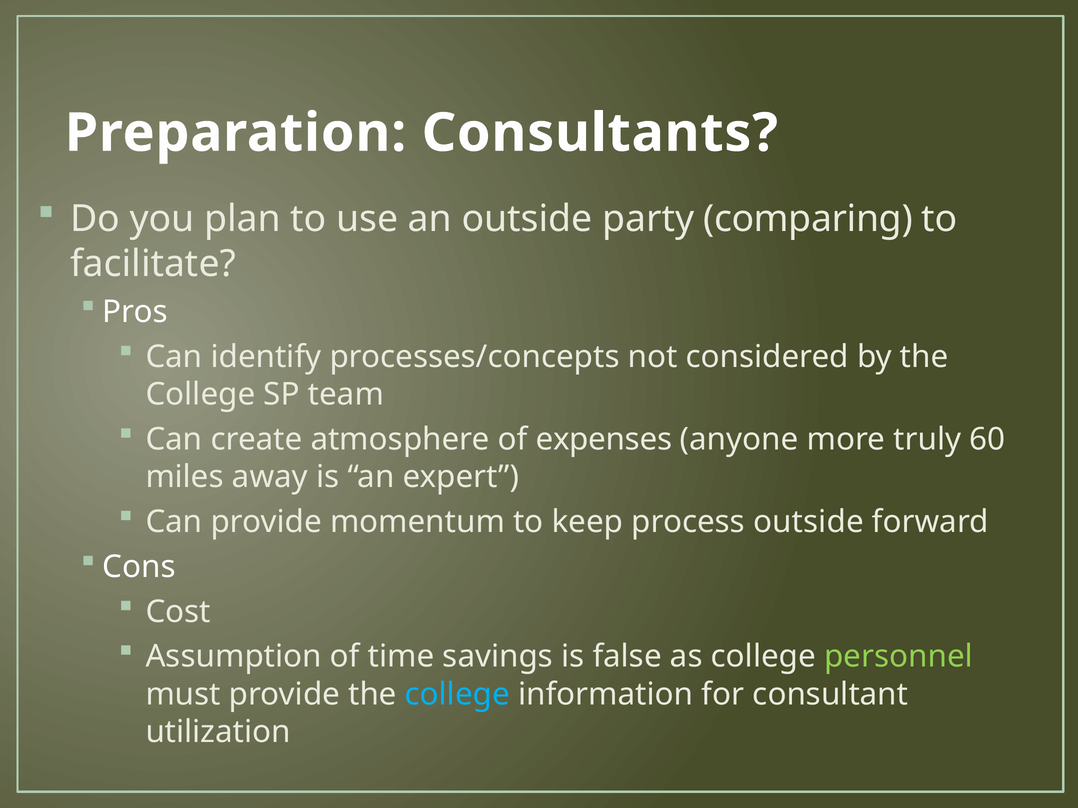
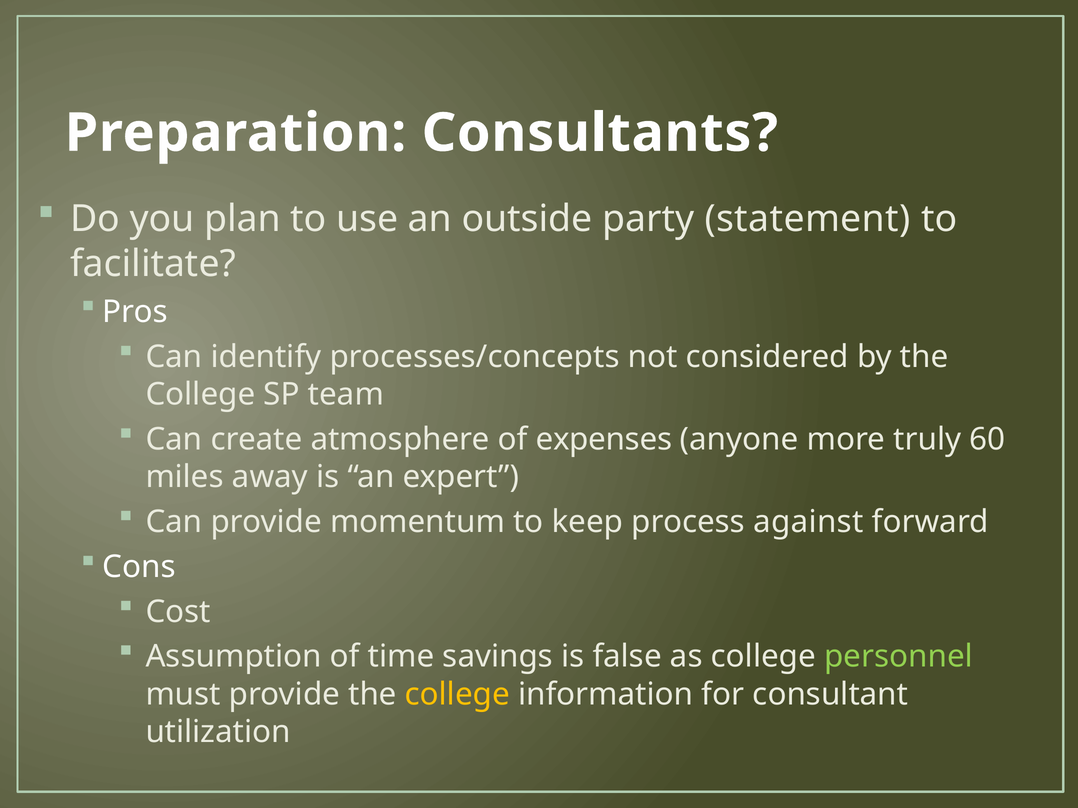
comparing: comparing -> statement
process outside: outside -> against
college at (457, 695) colour: light blue -> yellow
